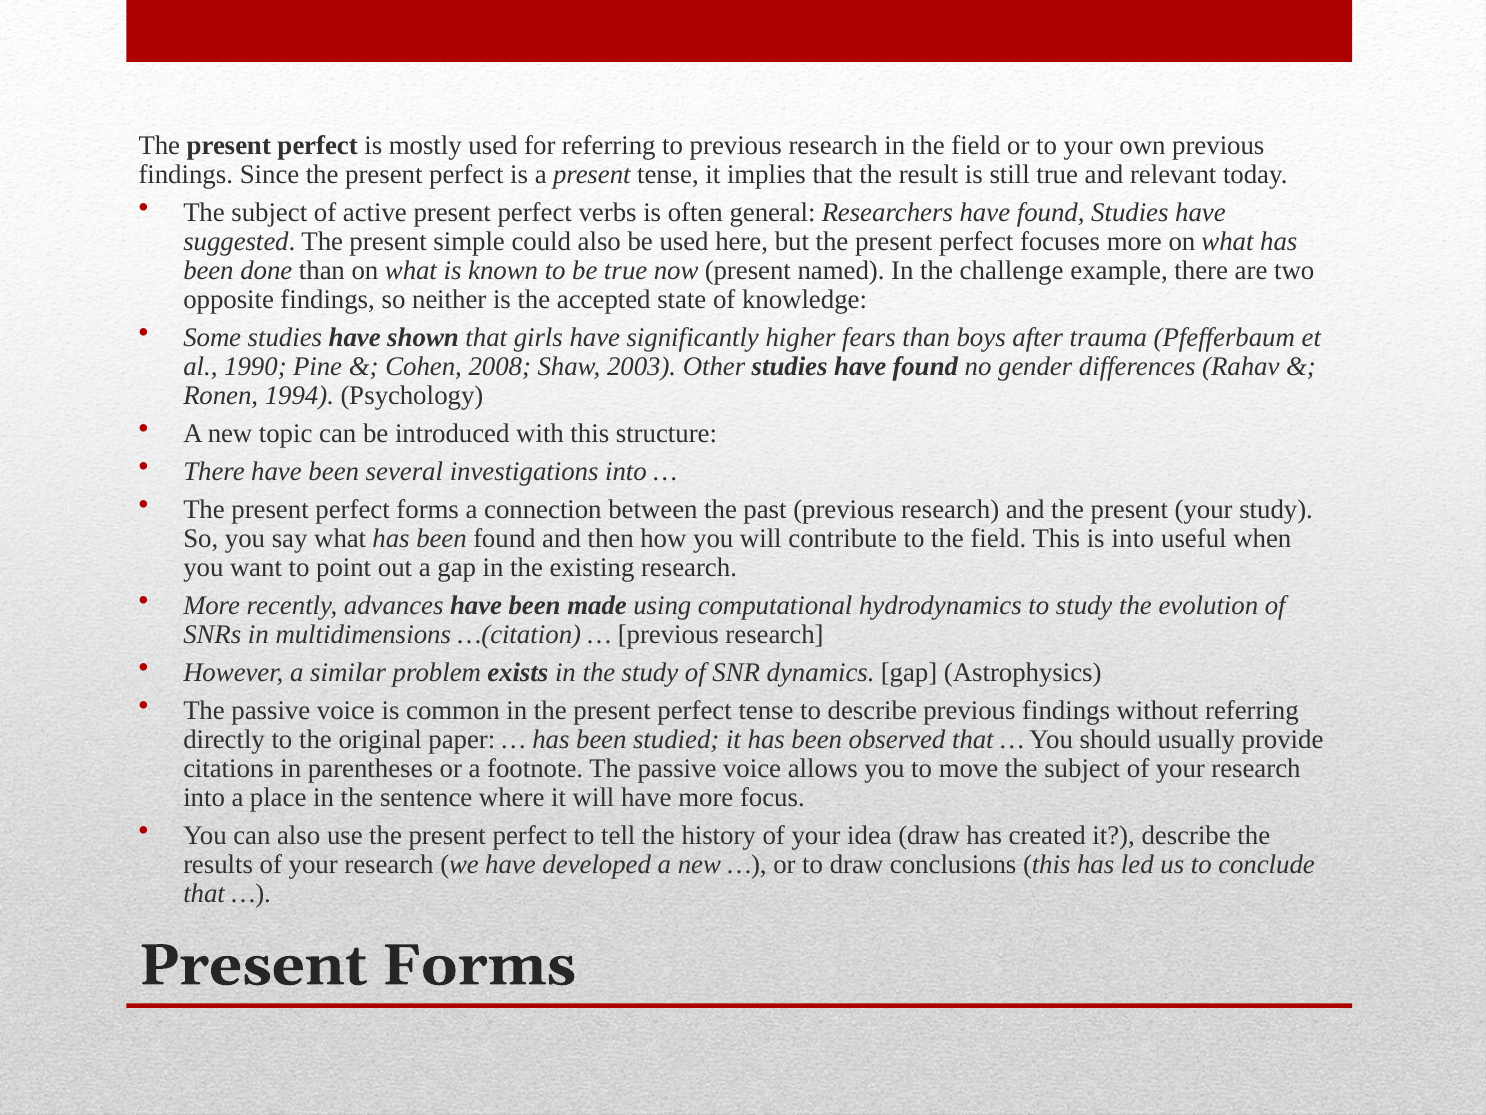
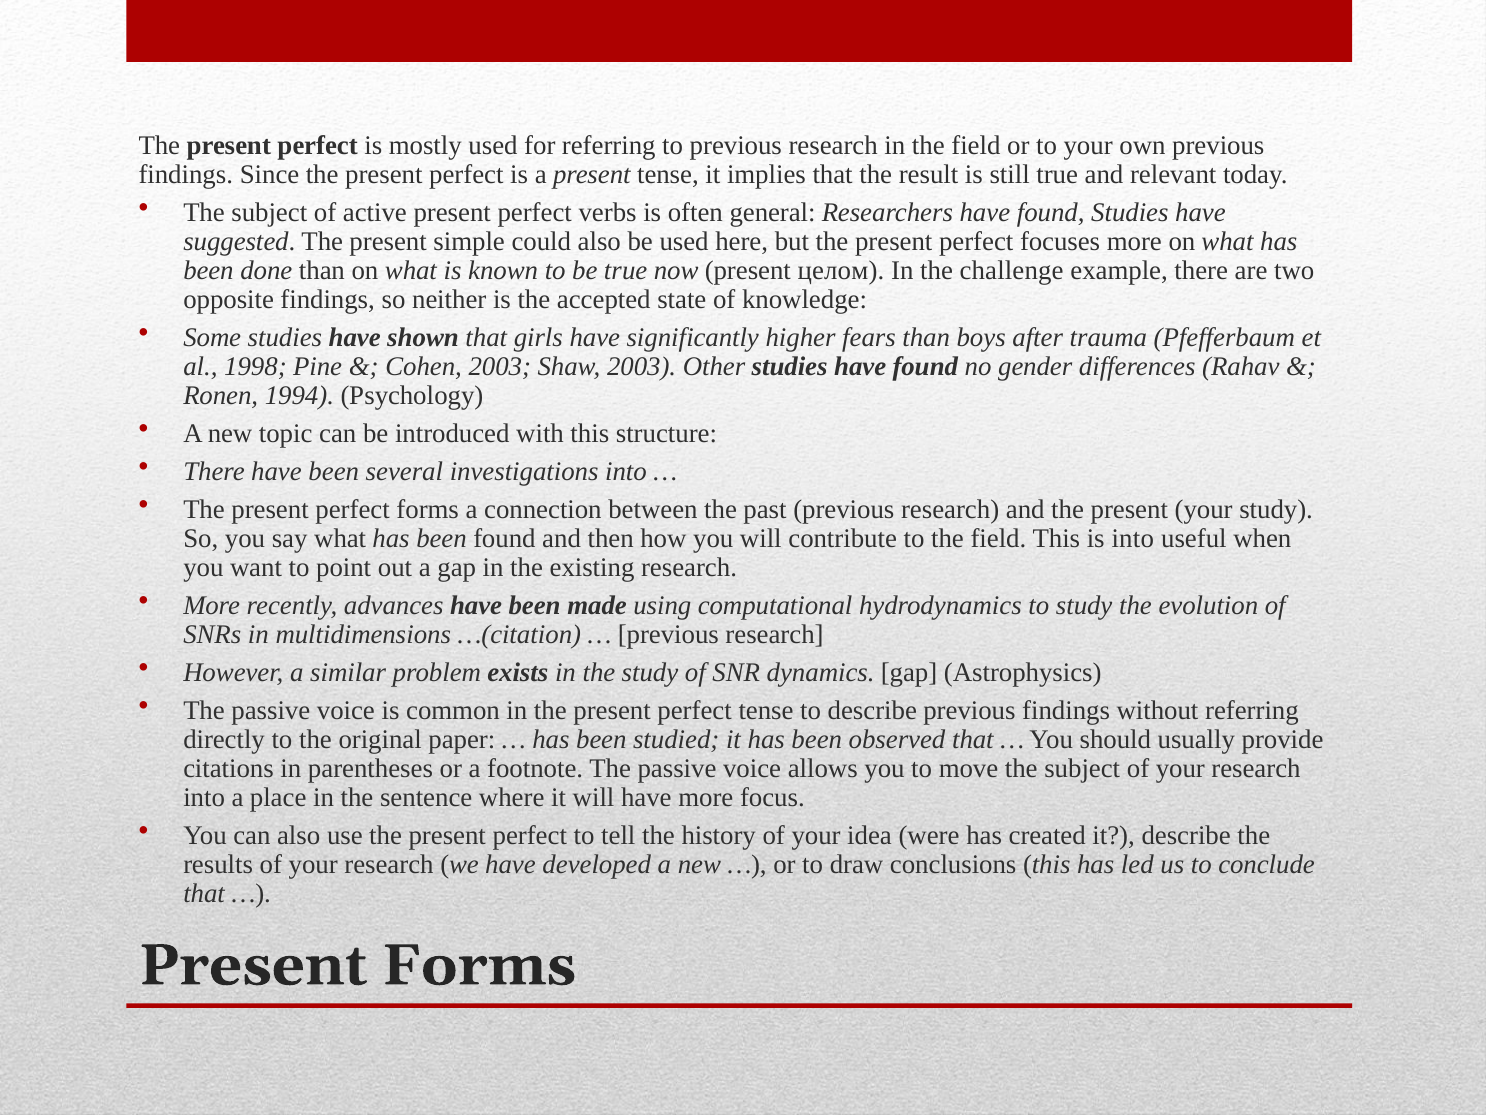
named: named -> целом
1990: 1990 -> 1998
Cohen 2008: 2008 -> 2003
idea draw: draw -> were
